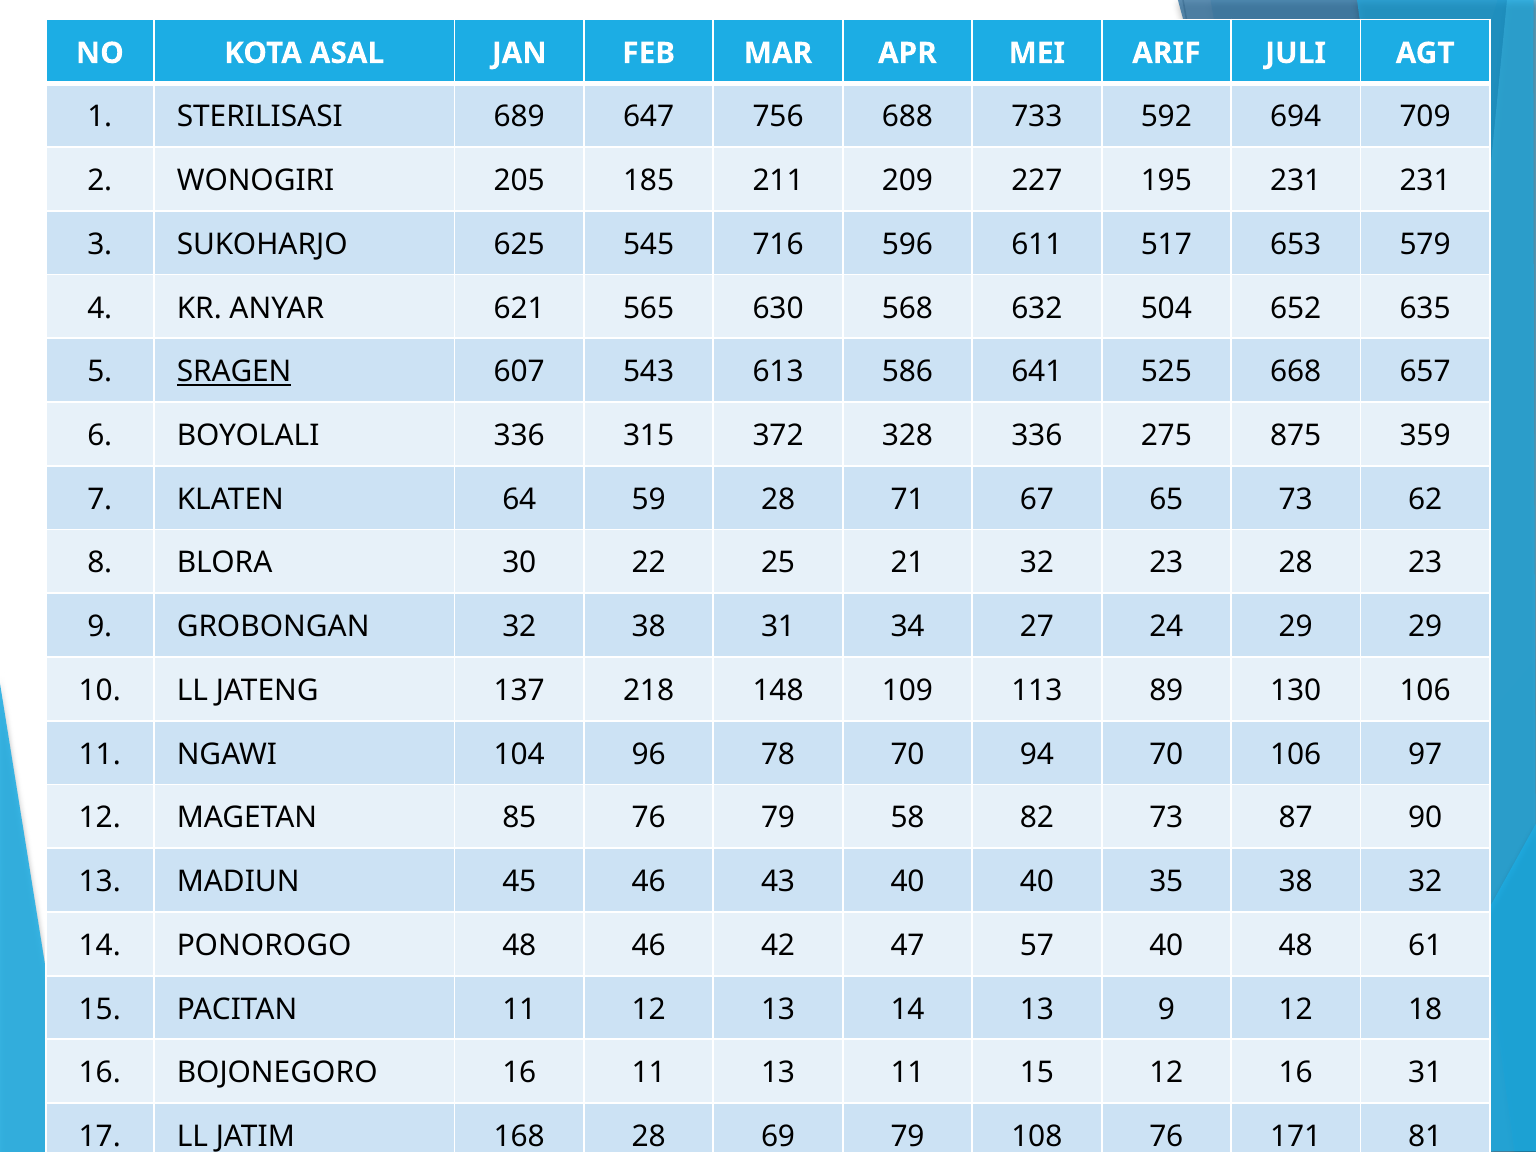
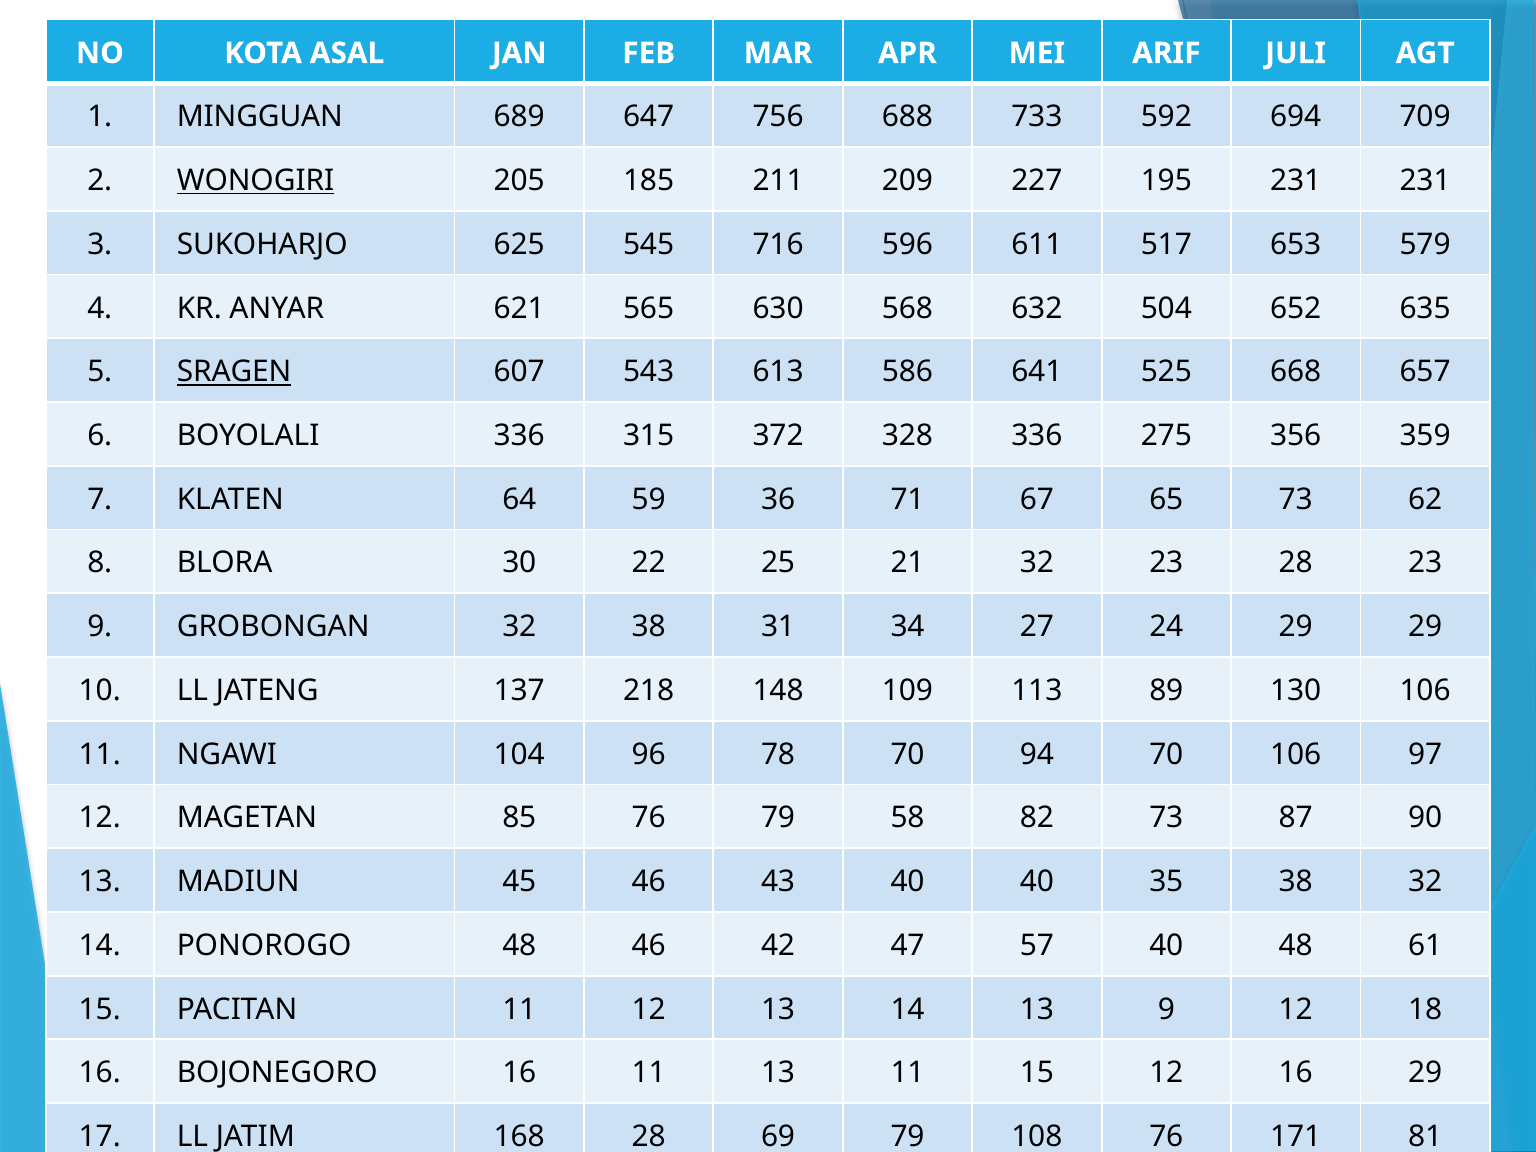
STERILISASI: STERILISASI -> MINGGUAN
WONOGIRI underline: none -> present
875: 875 -> 356
59 28: 28 -> 36
16 31: 31 -> 29
